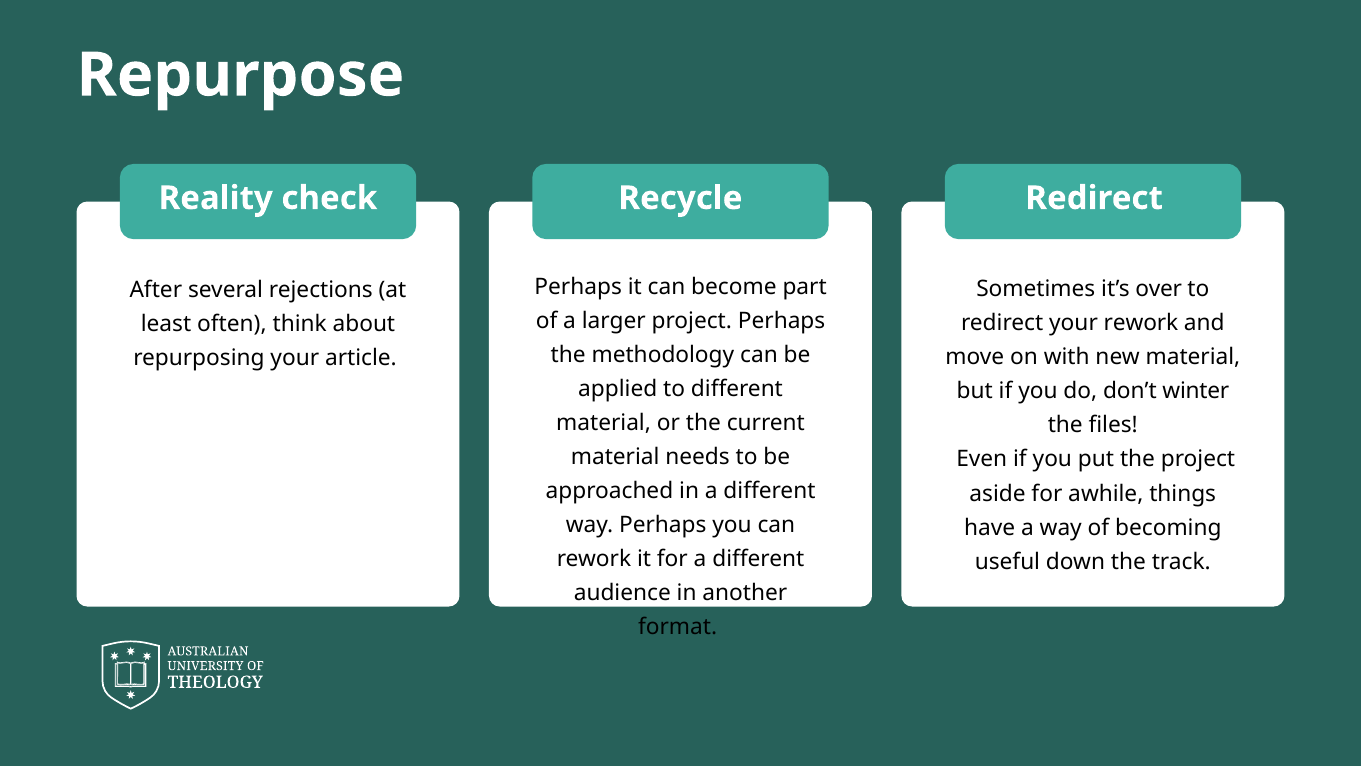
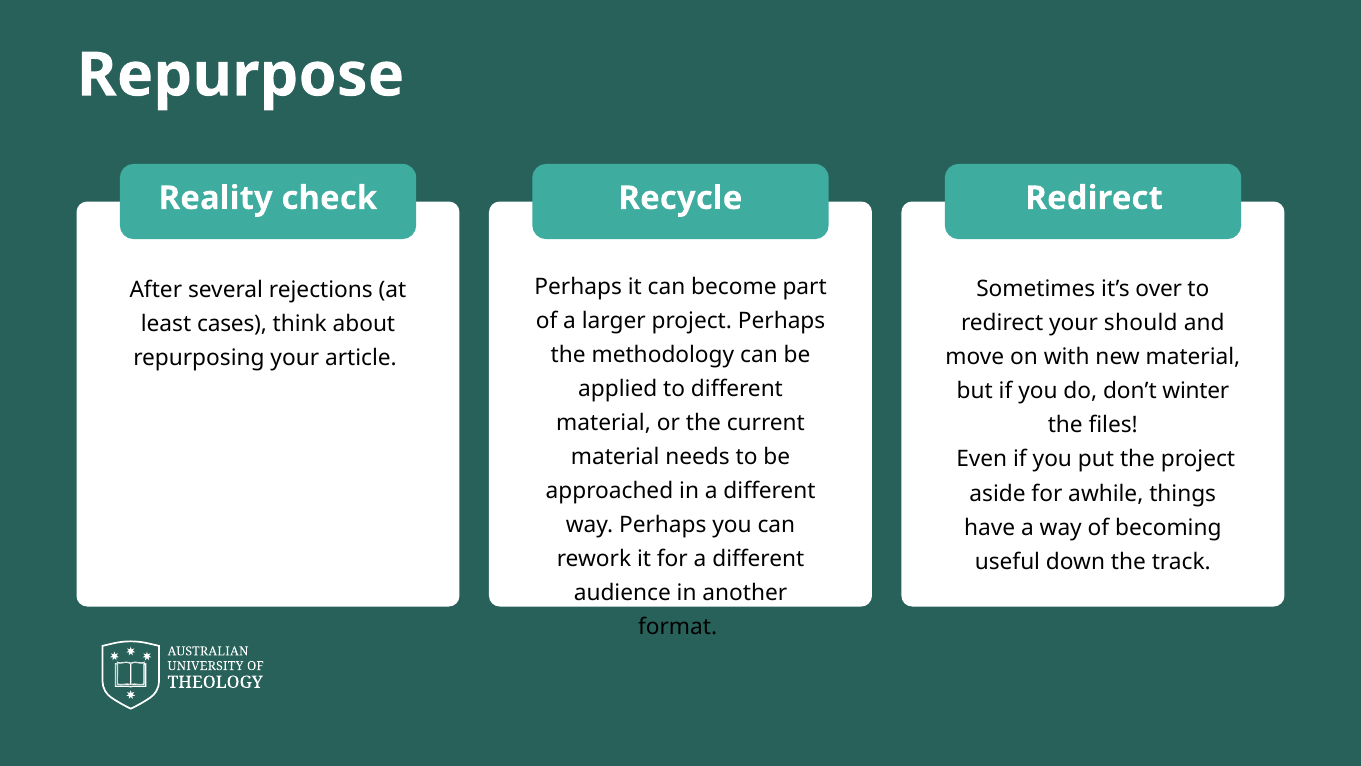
your rework: rework -> should
often: often -> cases
